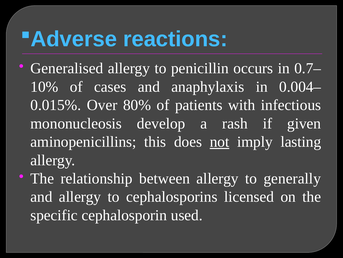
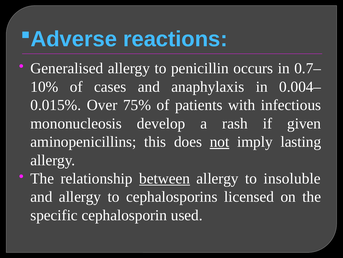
80%: 80% -> 75%
between underline: none -> present
generally: generally -> insoluble
